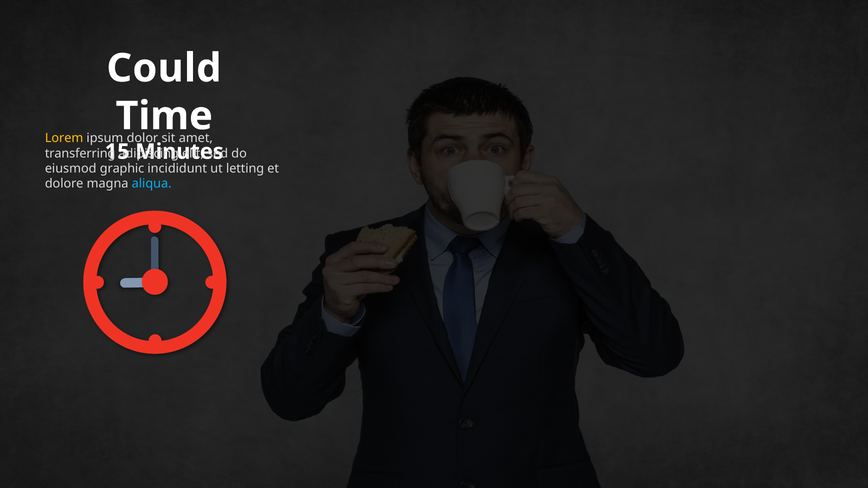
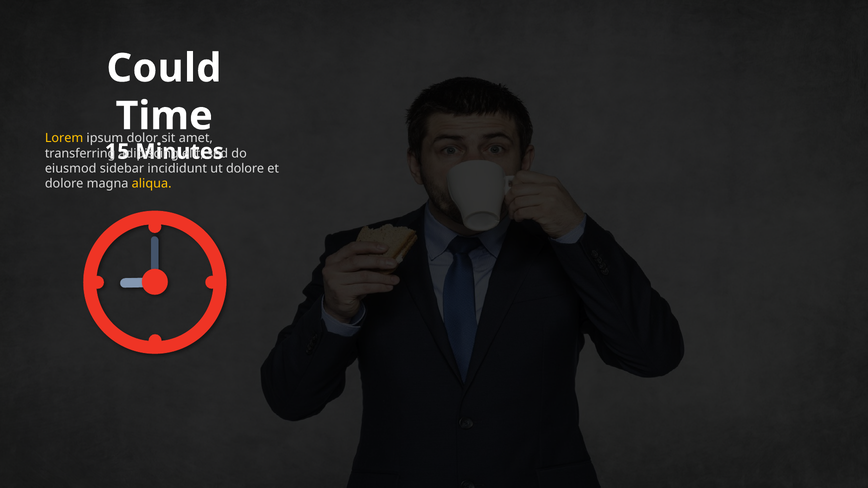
graphic: graphic -> sidebar
letting at (245, 169): letting -> dolore
aliqua colour: light blue -> yellow
